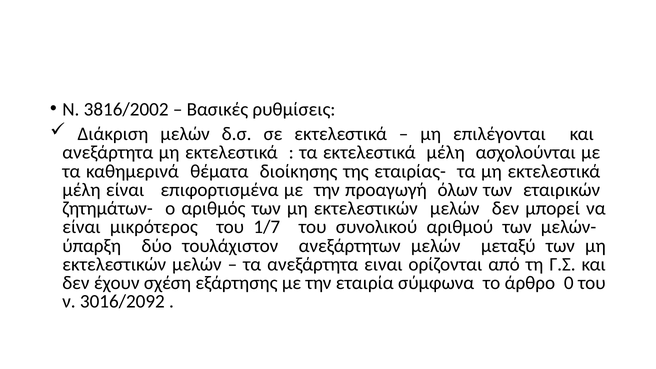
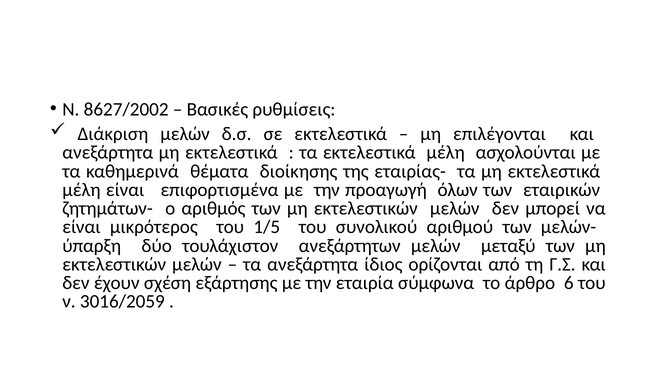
3816/2002: 3816/2002 -> 8627/2002
1/7: 1/7 -> 1/5
ειναι: ειναι -> ίδιος
0: 0 -> 6
3016/2092: 3016/2092 -> 3016/2059
